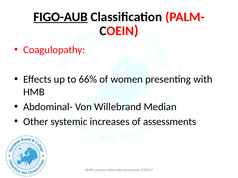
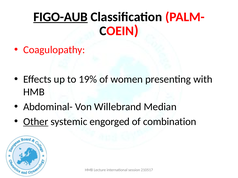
66%: 66% -> 19%
Other underline: none -> present
increases: increases -> engorged
assessments: assessments -> combination
